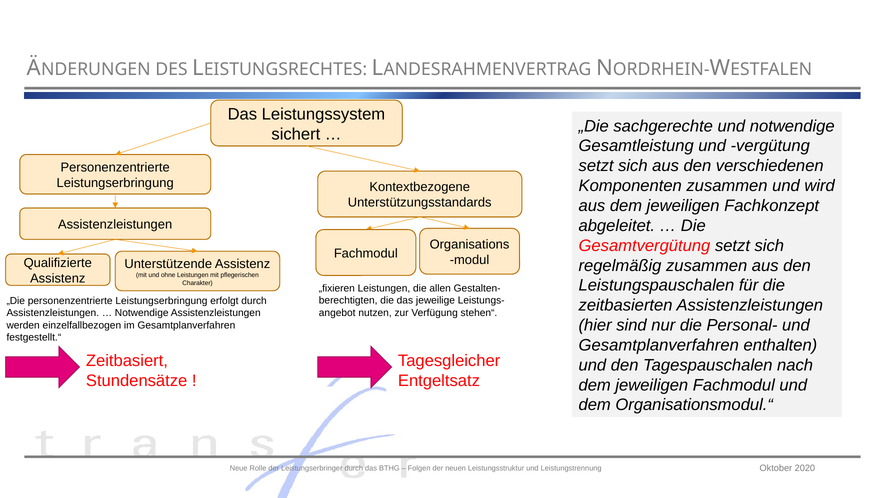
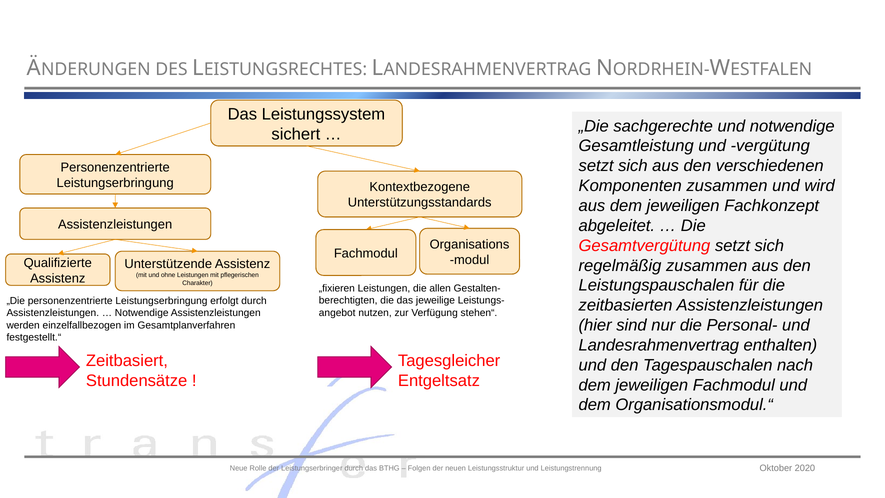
Gesamtplanverfahren at (659, 345): Gesamtplanverfahren -> Landesrahmenvertrag
